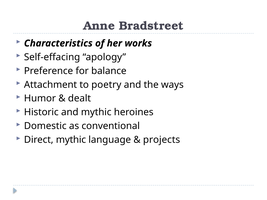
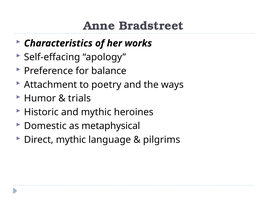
dealt: dealt -> trials
conventional: conventional -> metaphysical
projects: projects -> pilgrims
